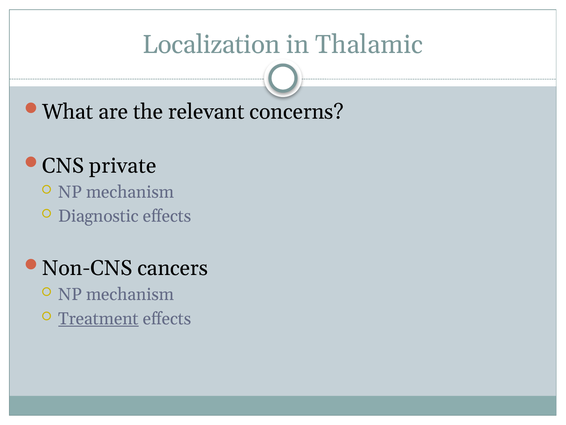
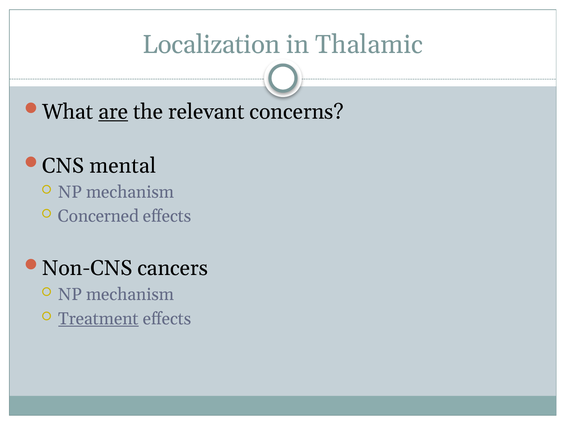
are underline: none -> present
private: private -> mental
Diagnostic: Diagnostic -> Concerned
